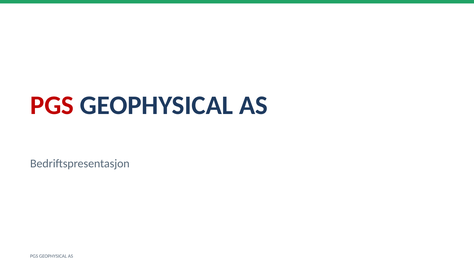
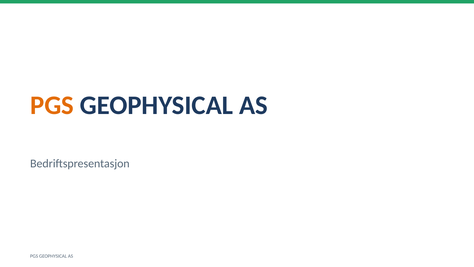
PGS at (52, 105) colour: red -> orange
